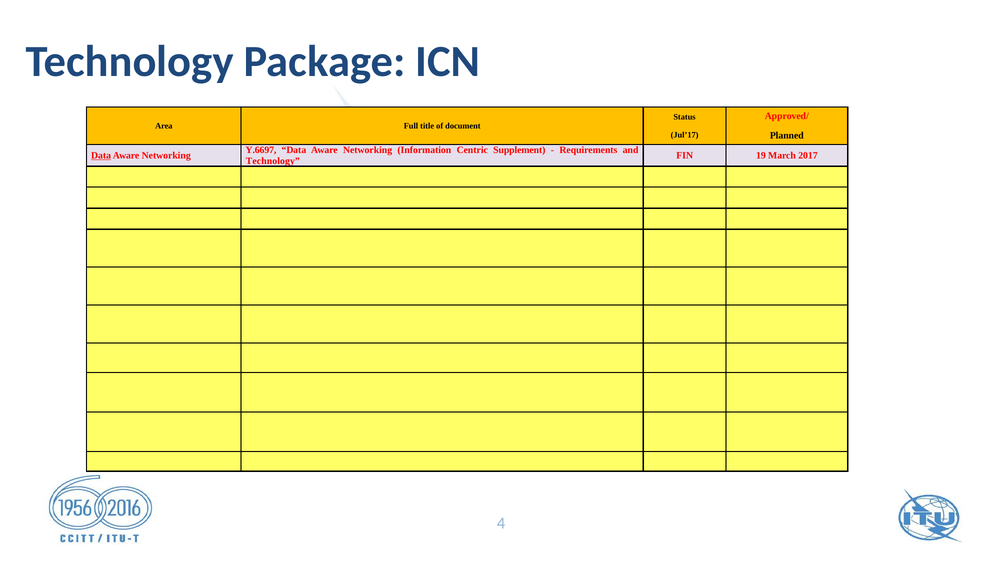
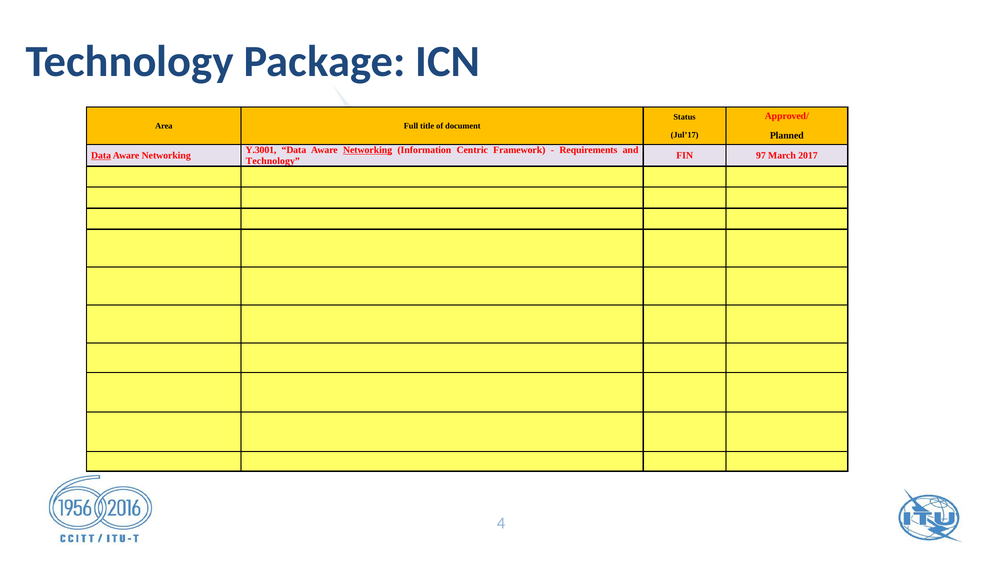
Y.6697: Y.6697 -> Y.3001
Networking at (368, 150) underline: none -> present
Supplement: Supplement -> Framework
19: 19 -> 97
